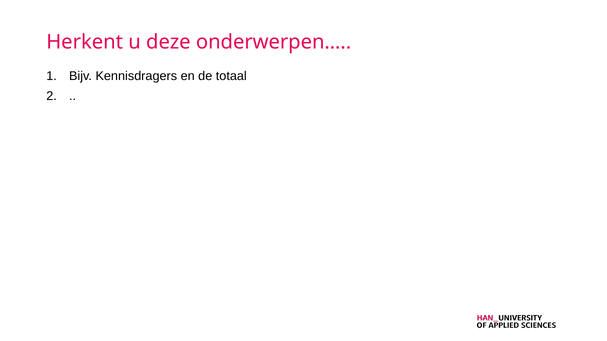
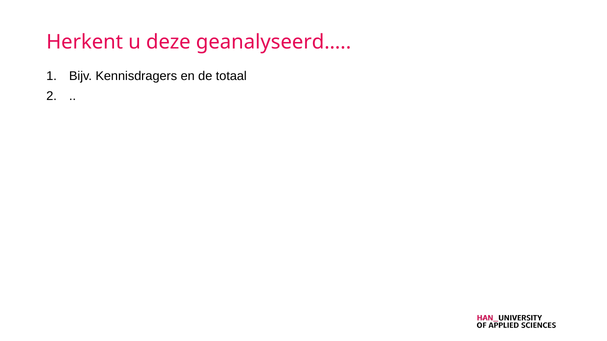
onderwerpen…: onderwerpen… -> geanalyseerd…
